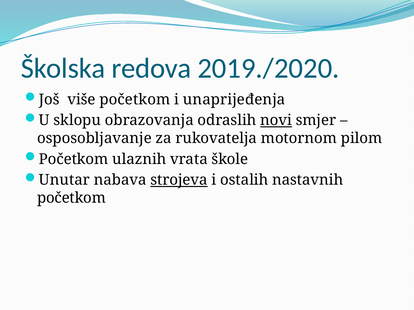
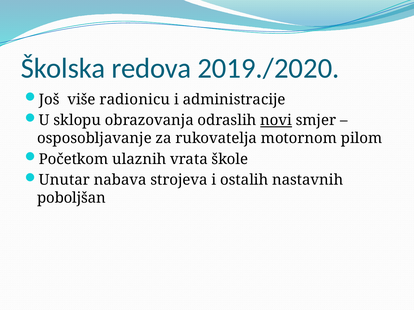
više početkom: početkom -> radionicu
unaprijeđenja: unaprijeđenja -> administracije
strojeva underline: present -> none
početkom at (71, 198): početkom -> poboljšan
